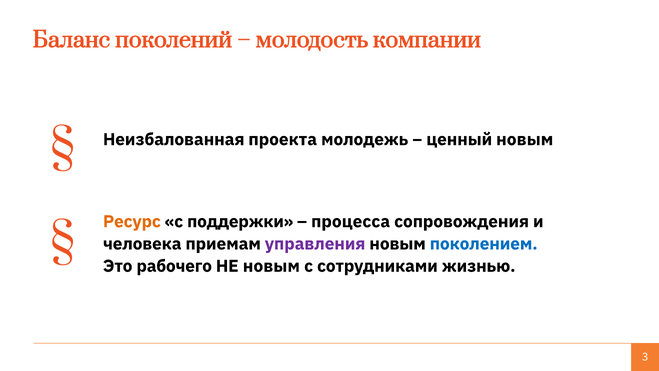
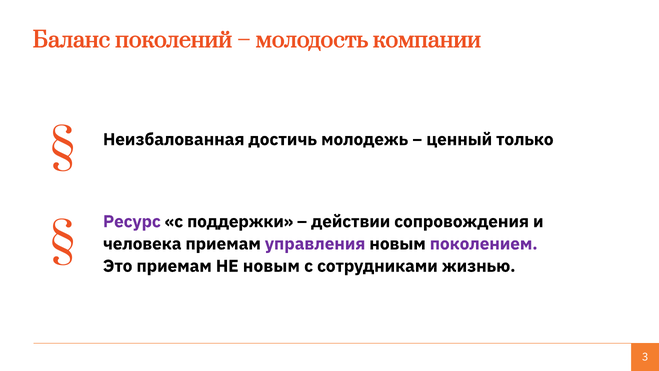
проекта: проекта -> достичь
ценный новым: новым -> только
Ресурс colour: orange -> purple
процесса: процесса -> действии
поколением colour: blue -> purple
Это рабочего: рабочего -> приемам
